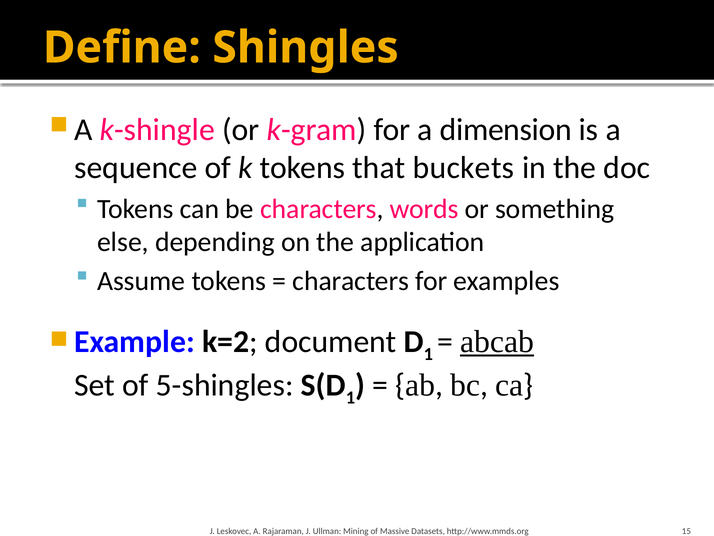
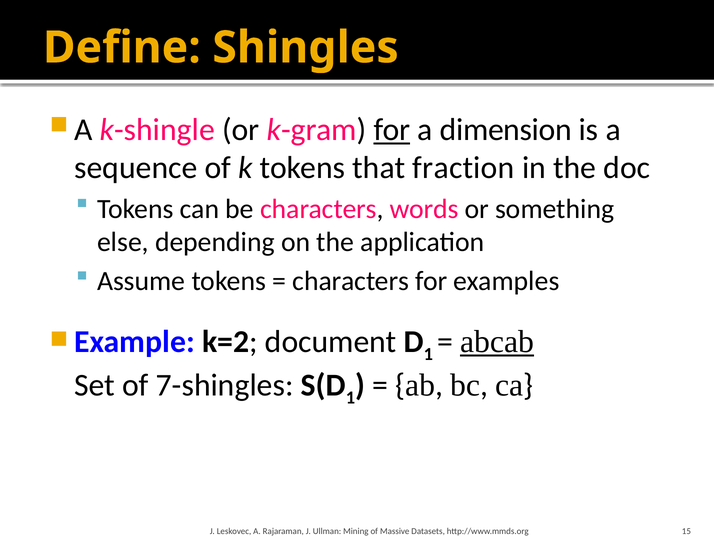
for at (392, 130) underline: none -> present
buckets: buckets -> fraction
5-shingles: 5-shingles -> 7-shingles
